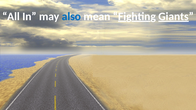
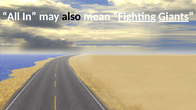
also colour: blue -> black
